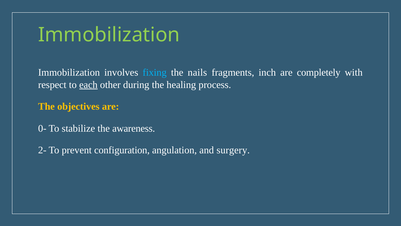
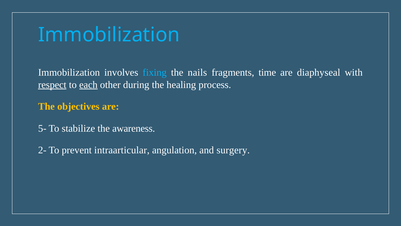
Immobilization at (109, 35) colour: light green -> light blue
inch: inch -> time
completely: completely -> diaphyseal
respect underline: none -> present
0-: 0- -> 5-
configuration: configuration -> intraarticular
